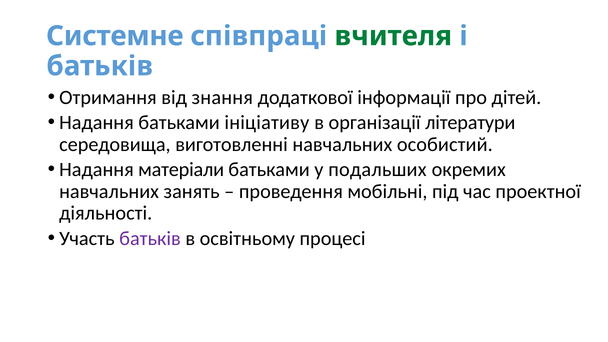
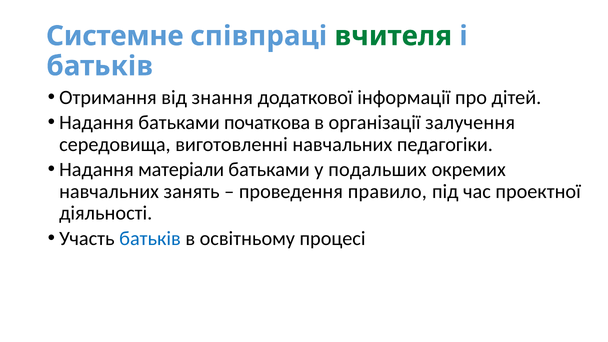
ініціативу: ініціативу -> початкова
літератури: літератури -> залучення
особистий: особистий -> педагогіки
мобільні: мобільні -> правило
батьків at (150, 238) colour: purple -> blue
